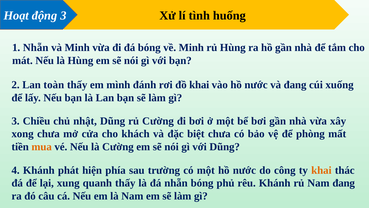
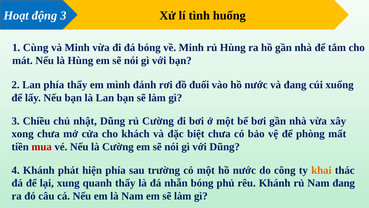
1 Nhẵn: Nhẵn -> Cùng
Lan toàn: toàn -> phía
đồ khai: khai -> đuối
mua colour: orange -> red
